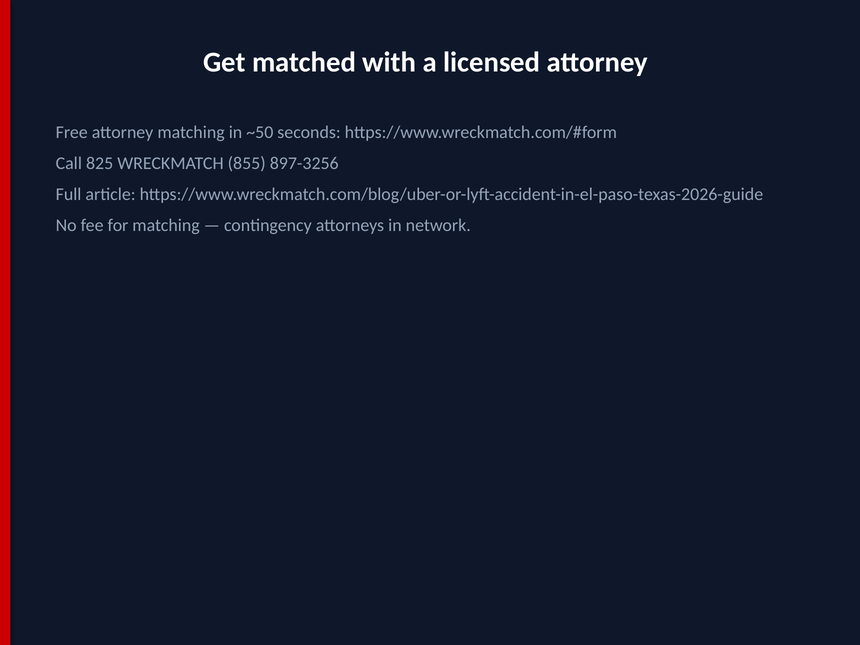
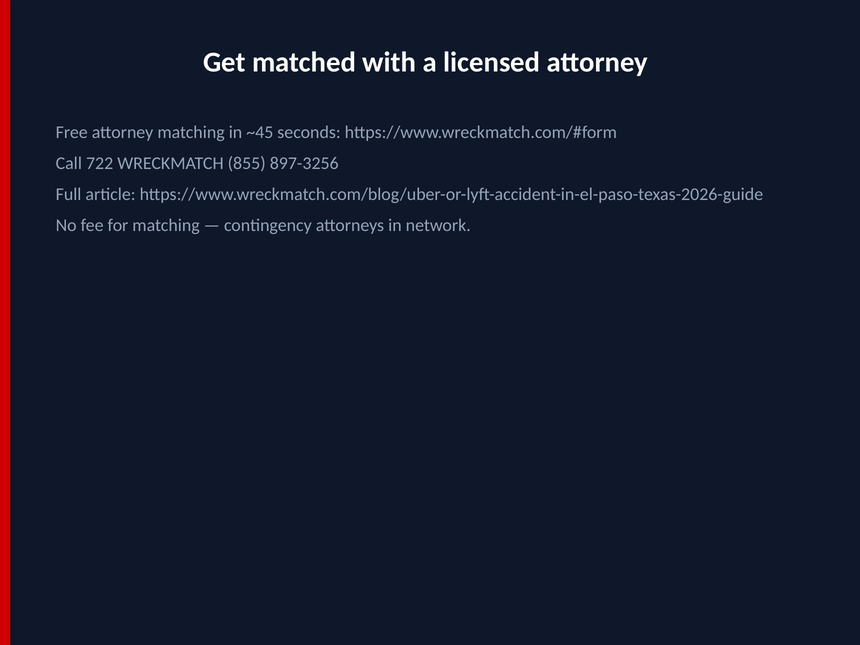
~50: ~50 -> ~45
825: 825 -> 722
